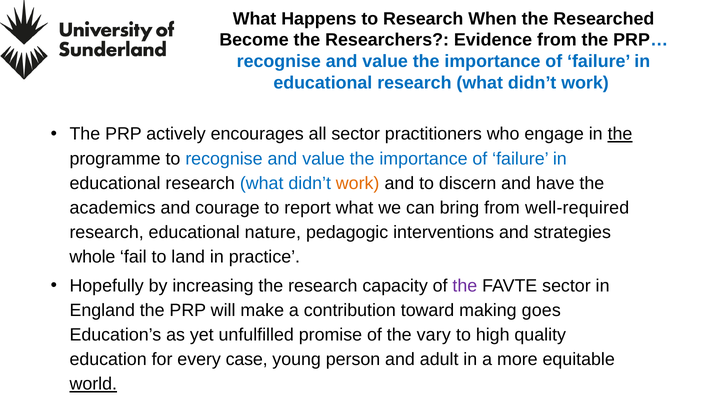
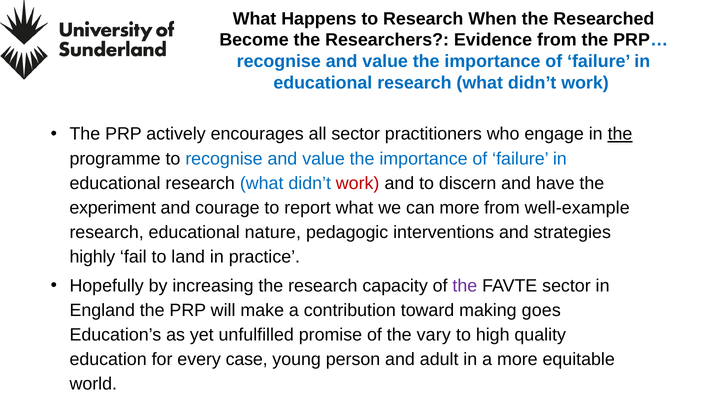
work at (358, 183) colour: orange -> red
academics: academics -> experiment
can bring: bring -> more
well-required: well-required -> well-example
whole: whole -> highly
world underline: present -> none
